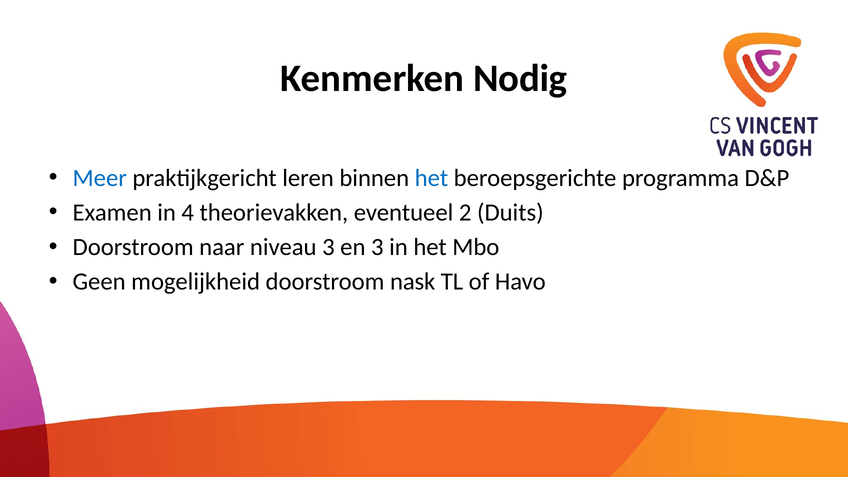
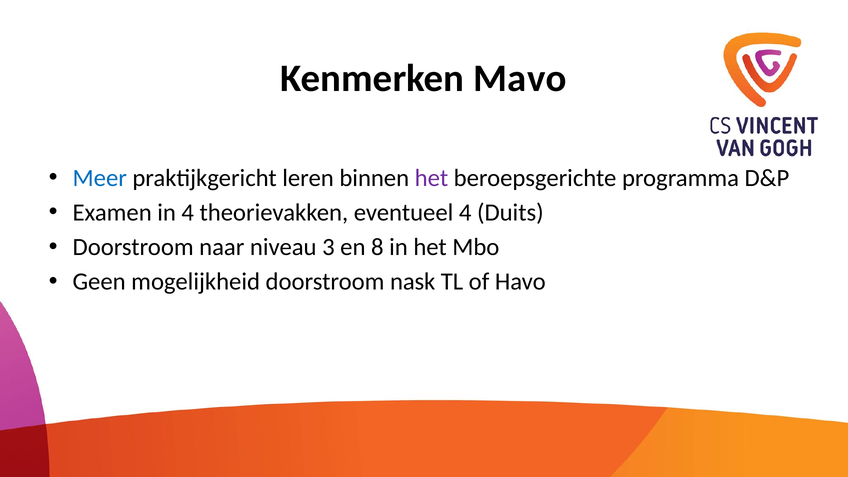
Nodig: Nodig -> Mavo
het at (431, 178) colour: blue -> purple
eventueel 2: 2 -> 4
en 3: 3 -> 8
